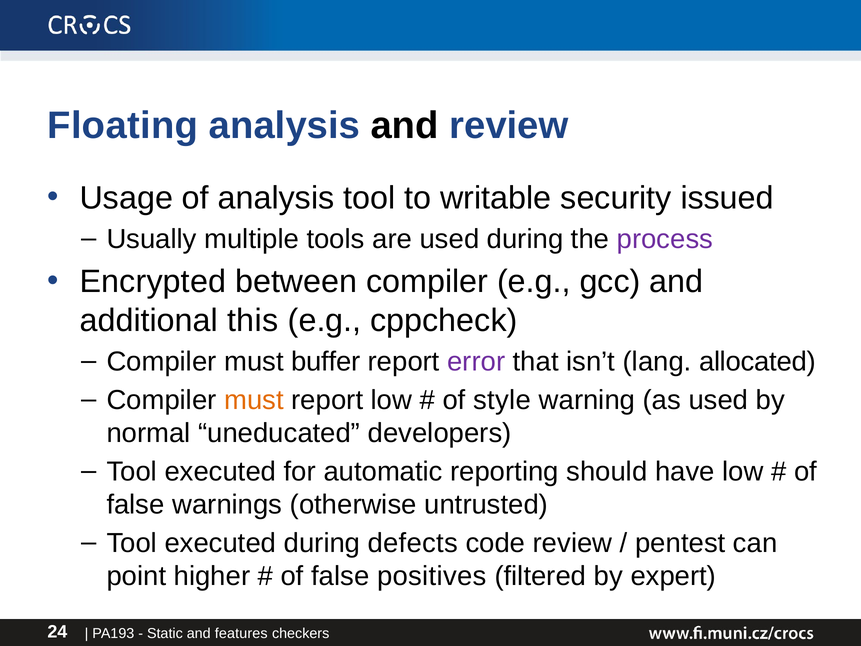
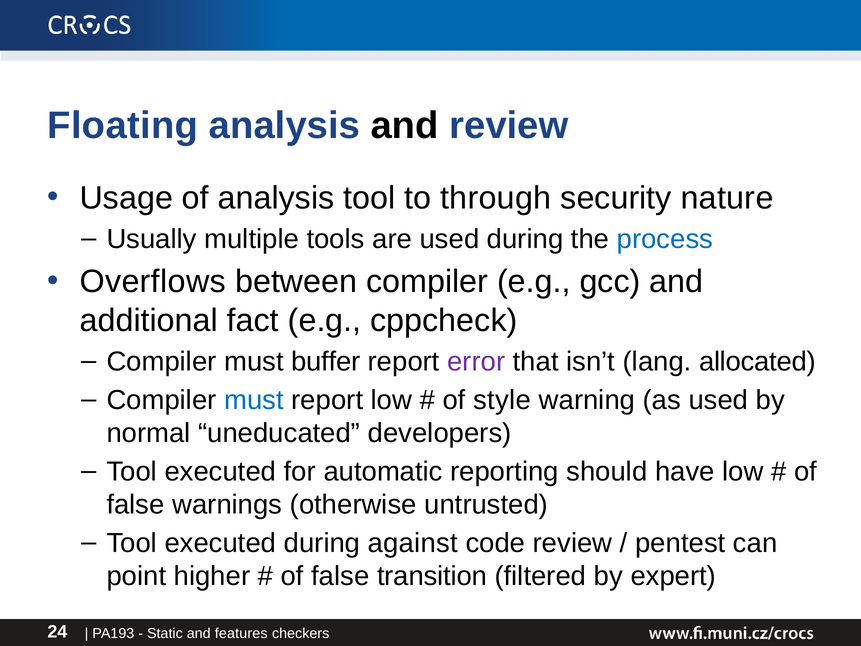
writable: writable -> through
issued: issued -> nature
process colour: purple -> blue
Encrypted: Encrypted -> Overflows
this: this -> fact
must at (254, 400) colour: orange -> blue
defects: defects -> against
positives: positives -> transition
